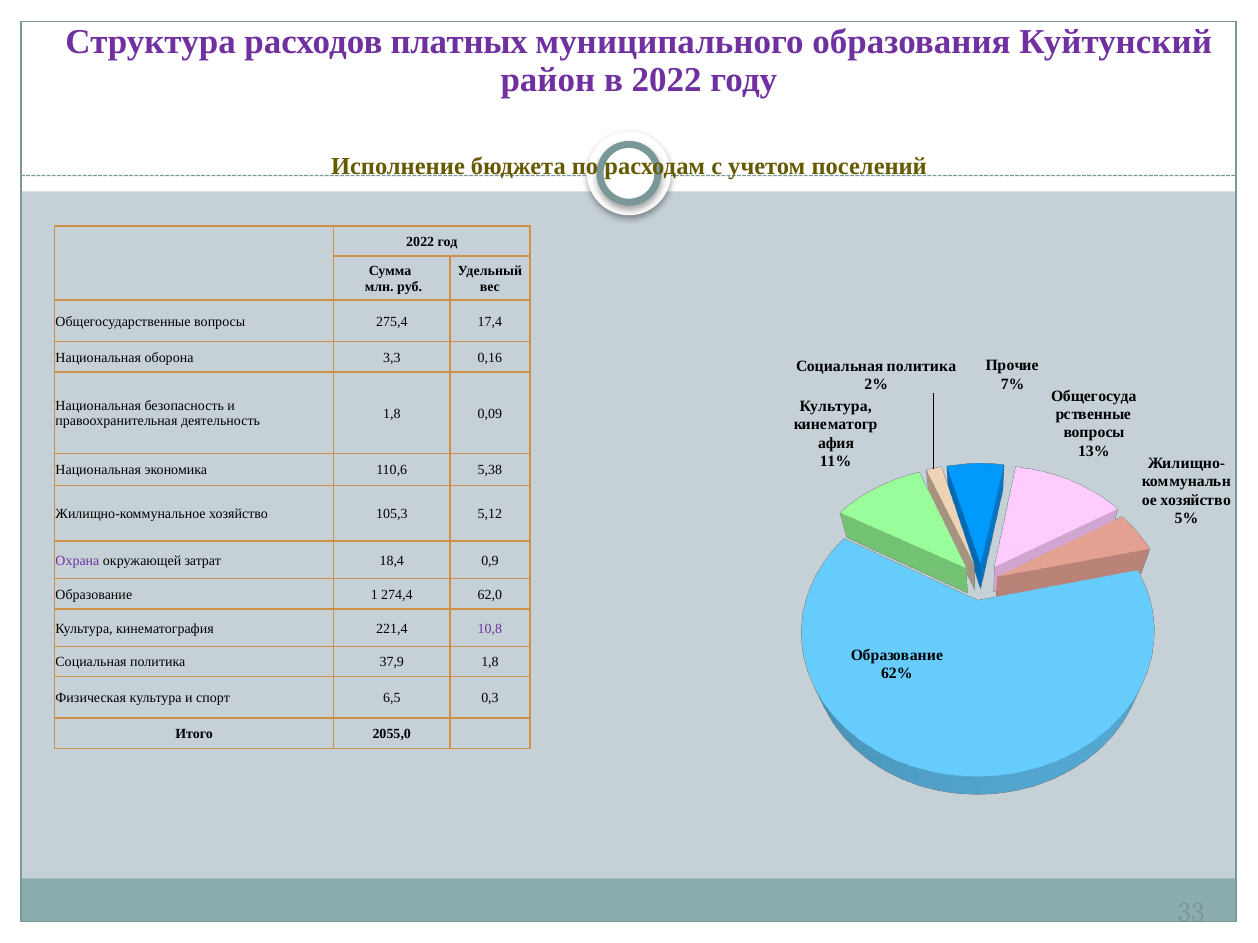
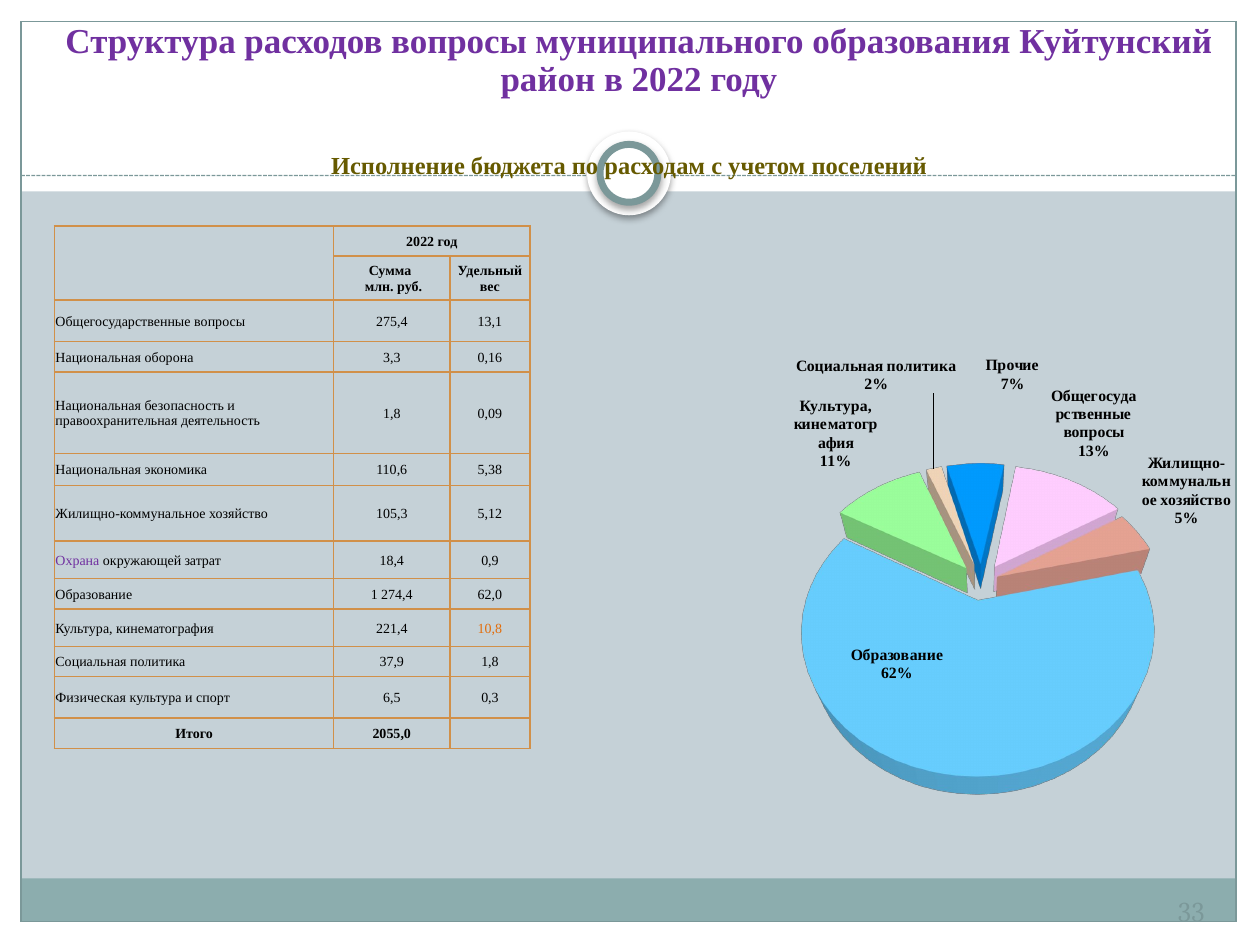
расходов платных: платных -> вопросы
17,4: 17,4 -> 13,1
10,8 colour: purple -> orange
